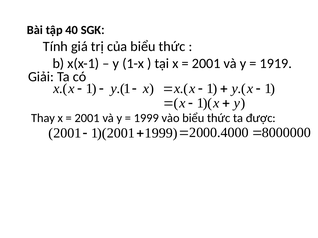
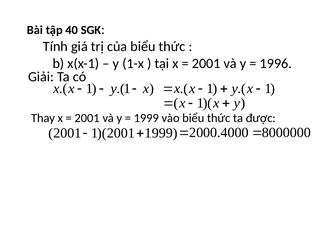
1919: 1919 -> 1996
